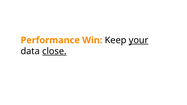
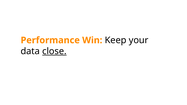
your underline: present -> none
